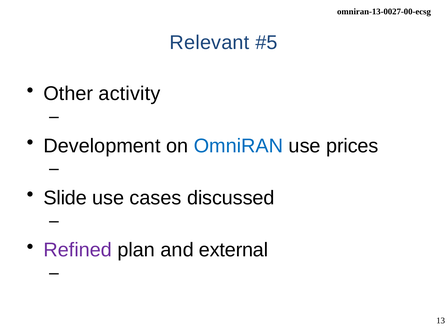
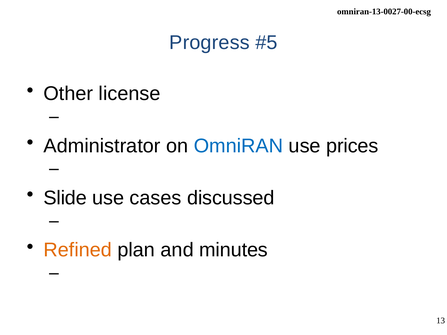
Relevant: Relevant -> Progress
activity: activity -> license
Development: Development -> Administrator
Refined colour: purple -> orange
external: external -> minutes
